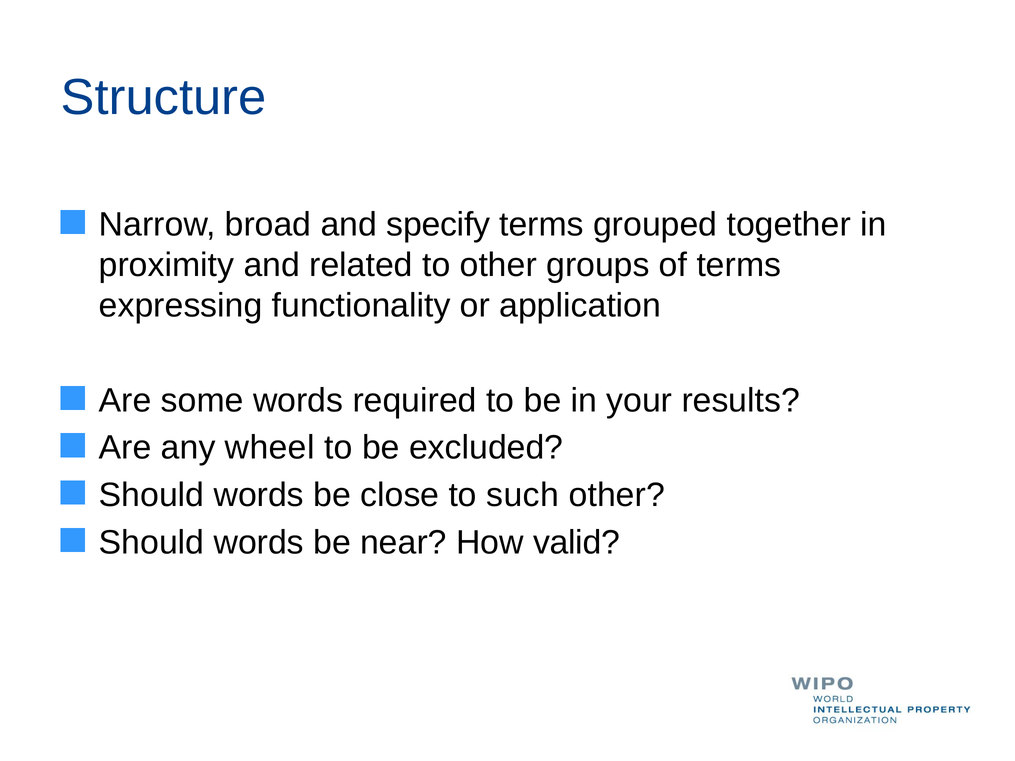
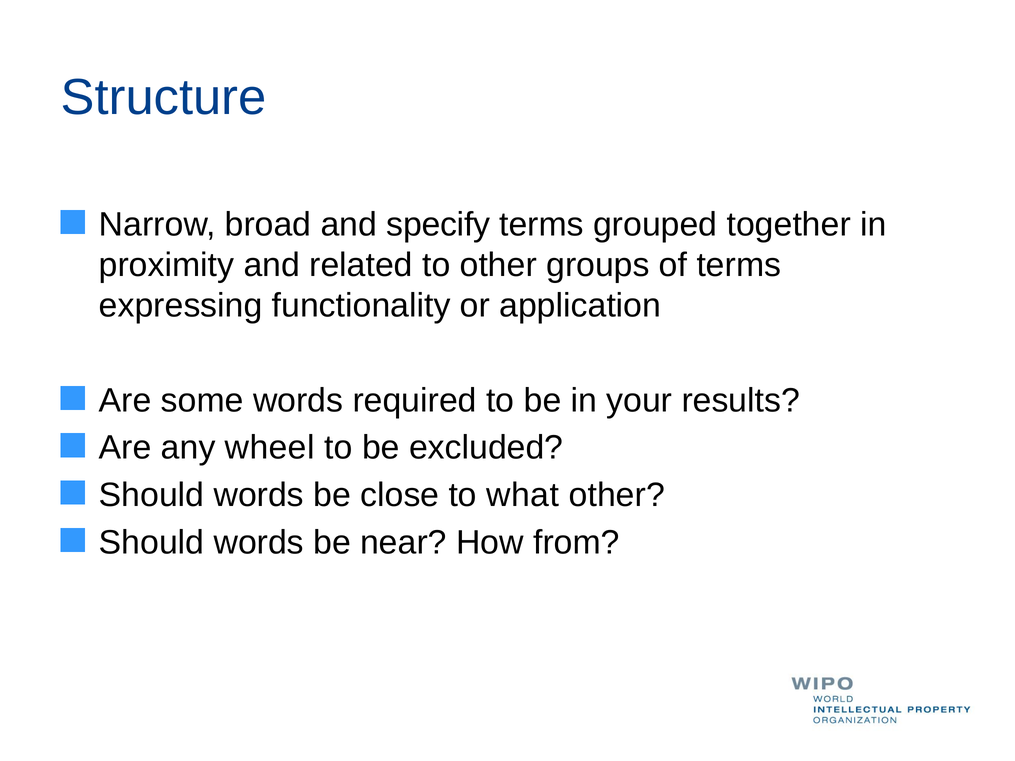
such: such -> what
valid: valid -> from
